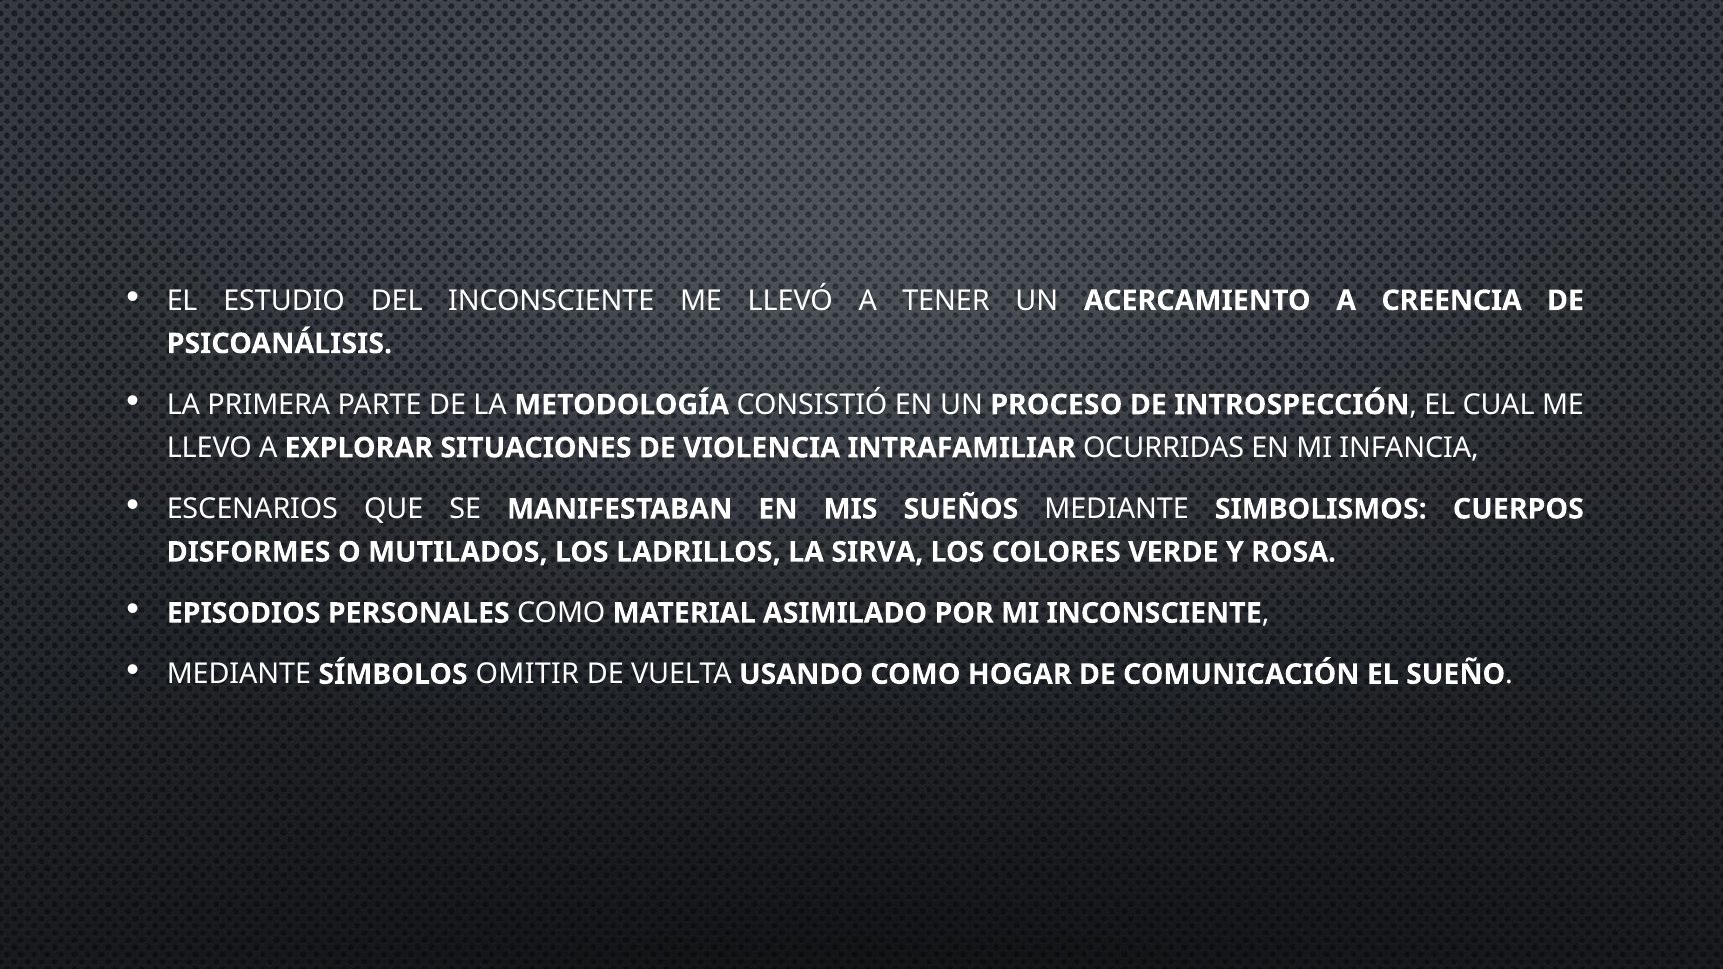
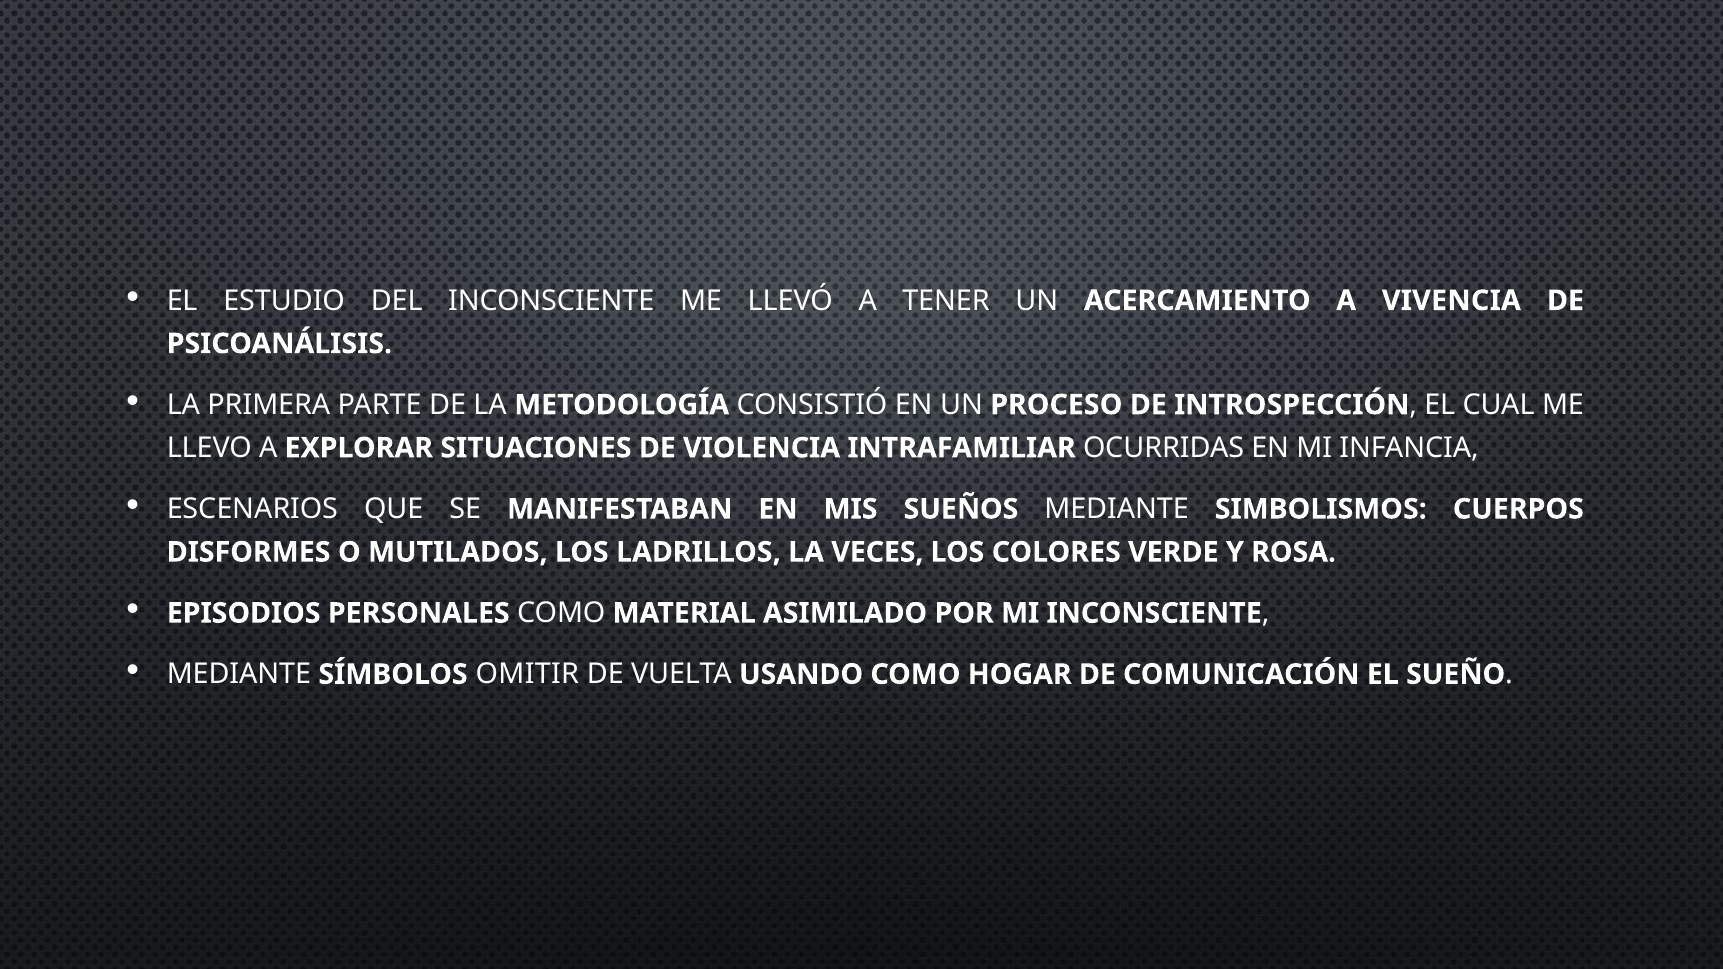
CREENCIA: CREENCIA -> VIVENCIA
SIRVA: SIRVA -> VECES
